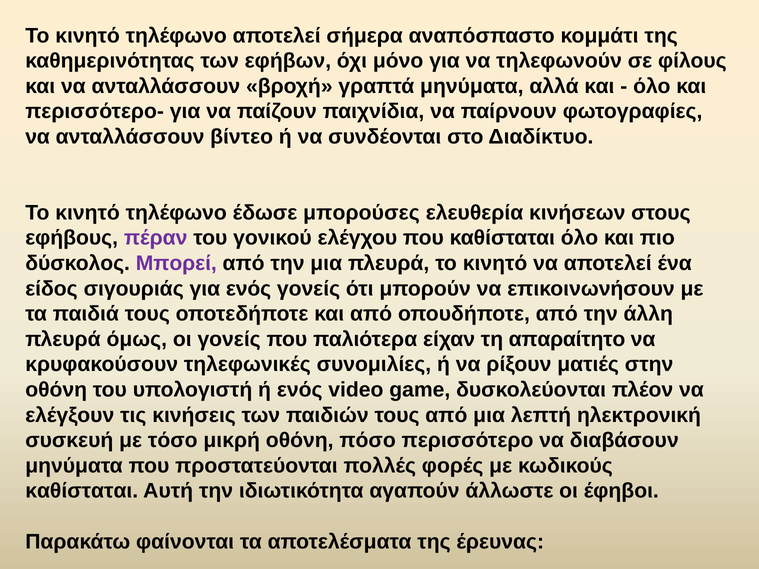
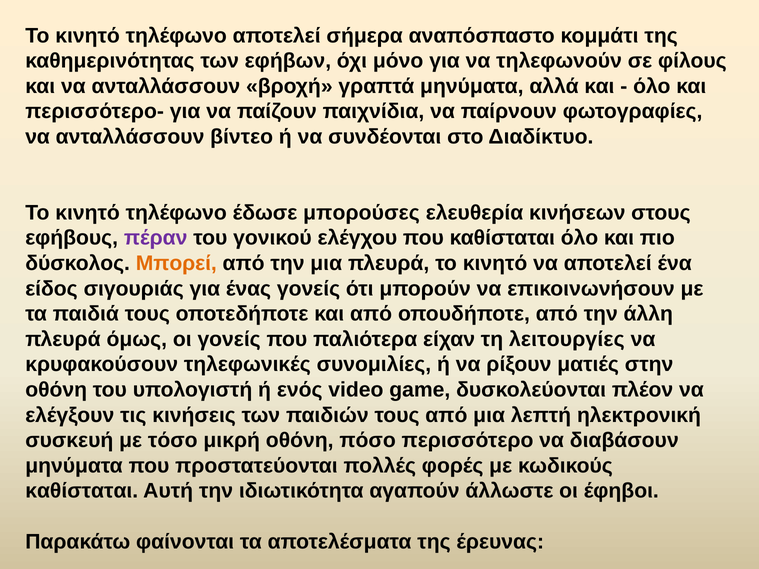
Μπορεί colour: purple -> orange
για ενός: ενός -> ένας
απαραίτητο: απαραίτητο -> λειτουργίες
